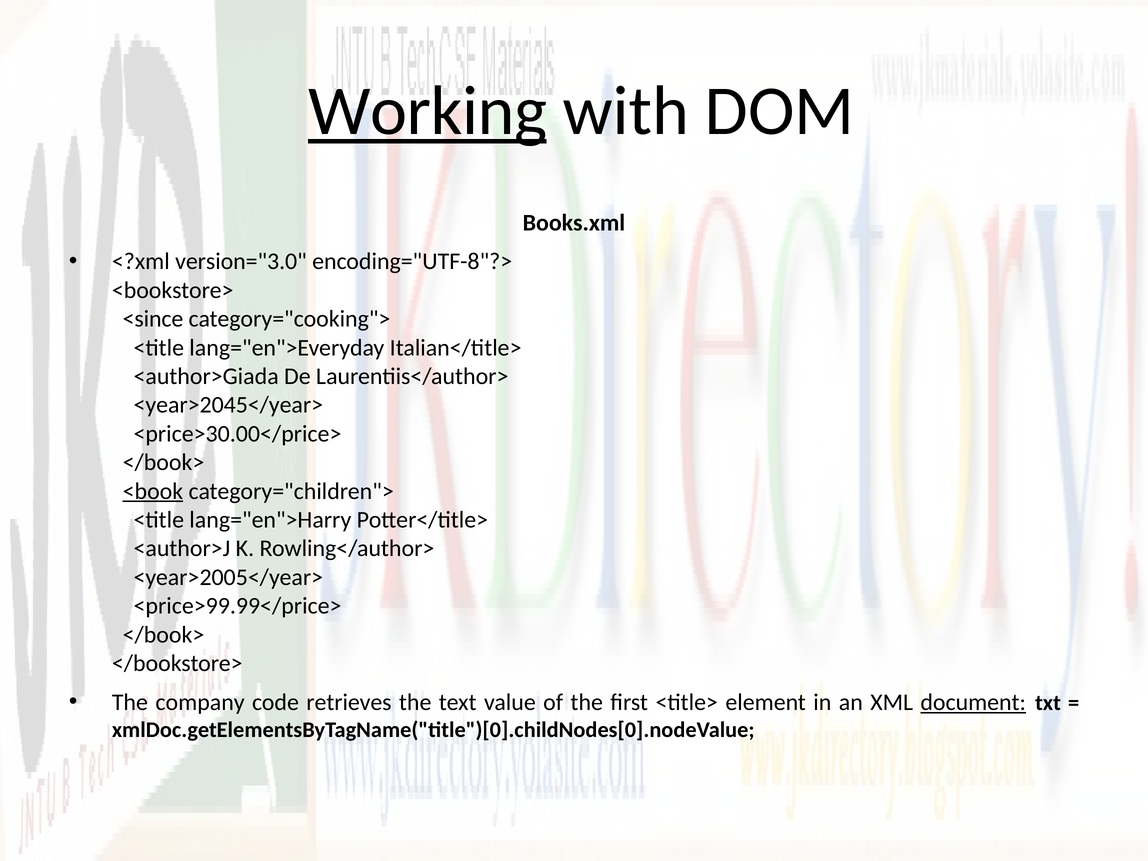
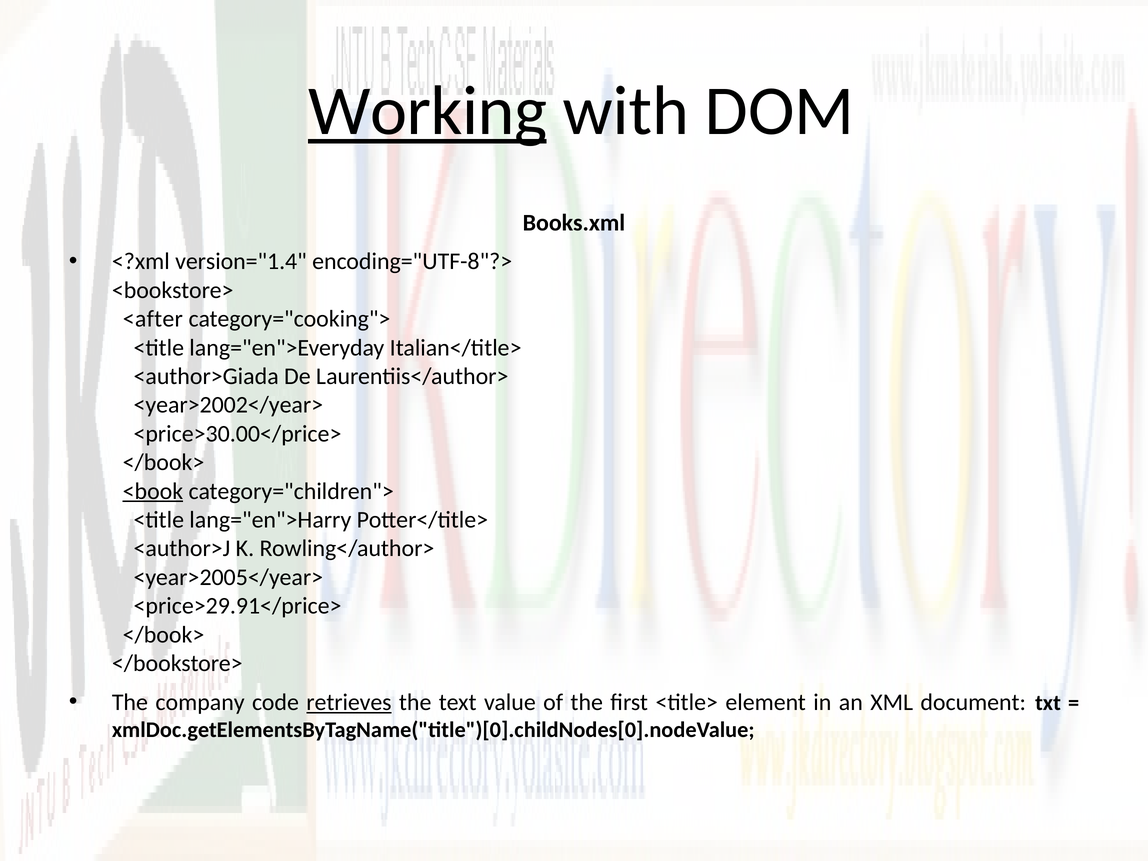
version="3.0: version="3.0 -> version="1.4
<since: <since -> <after
<year>2045</year>: <year>2045</year> -> <year>2002</year>
<price>99.99</price>: <price>99.99</price> -> <price>29.91</price>
retrieves underline: none -> present
document underline: present -> none
